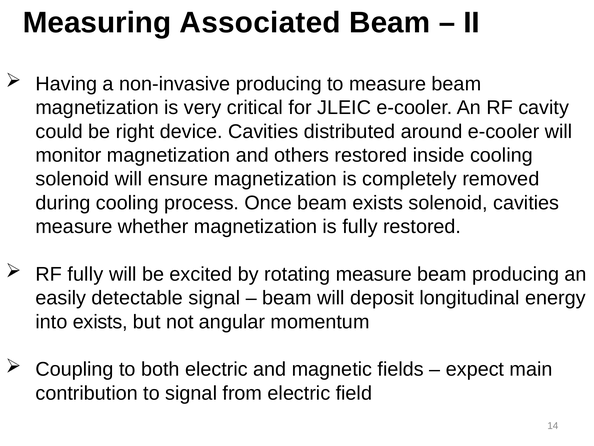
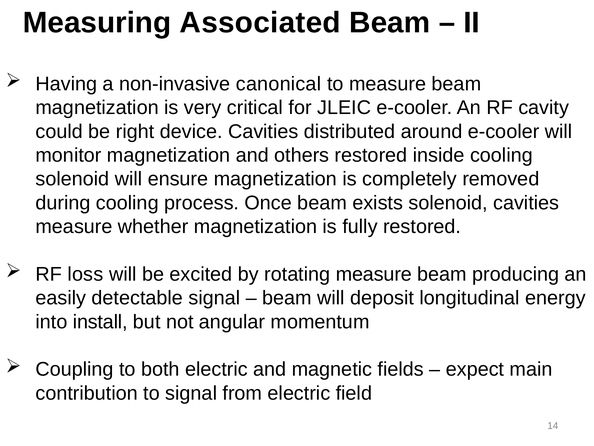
non-invasive producing: producing -> canonical
RF fully: fully -> loss
into exists: exists -> install
